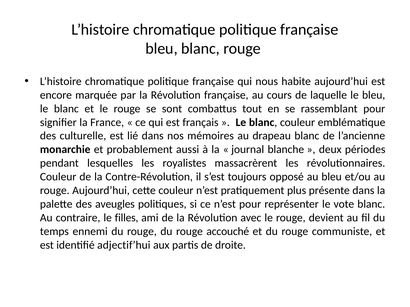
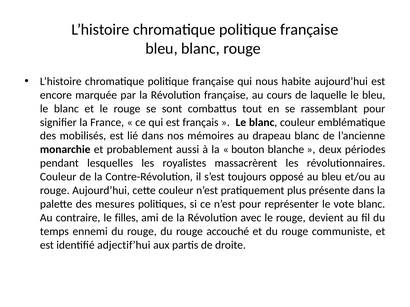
culturelle: culturelle -> mobilisés
journal: journal -> bouton
aveugles: aveugles -> mesures
